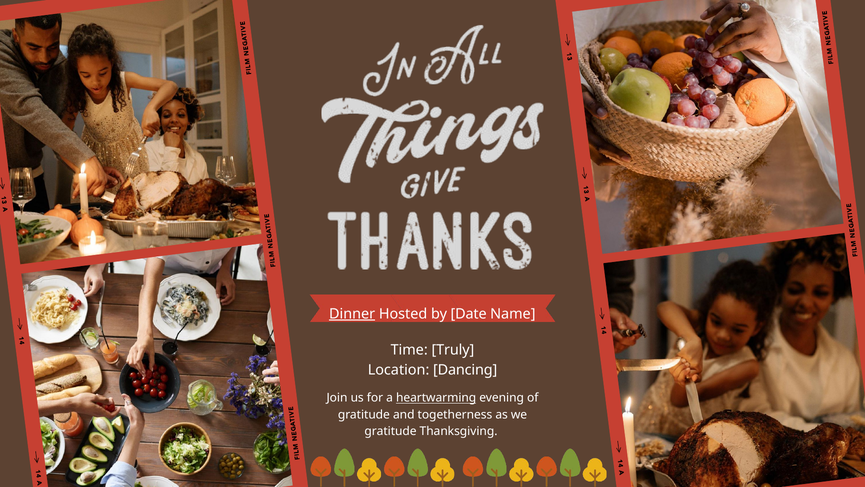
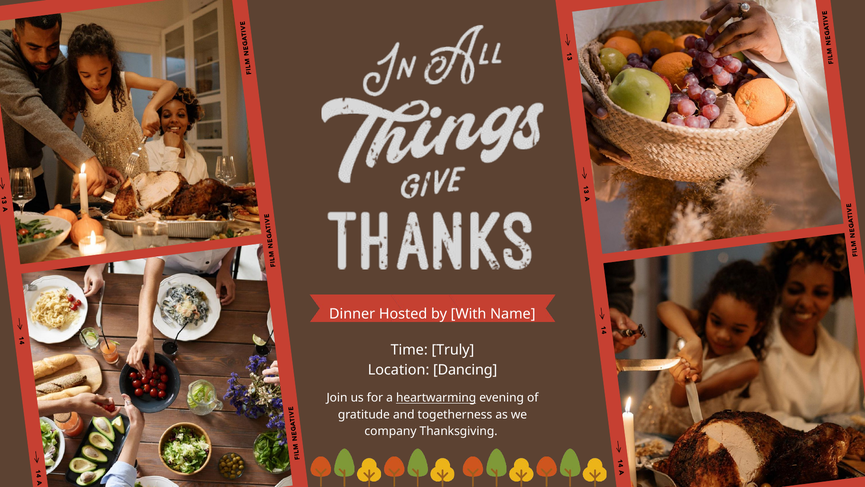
Dinner underline: present -> none
Date: Date -> With
gratitude at (391, 431): gratitude -> company
